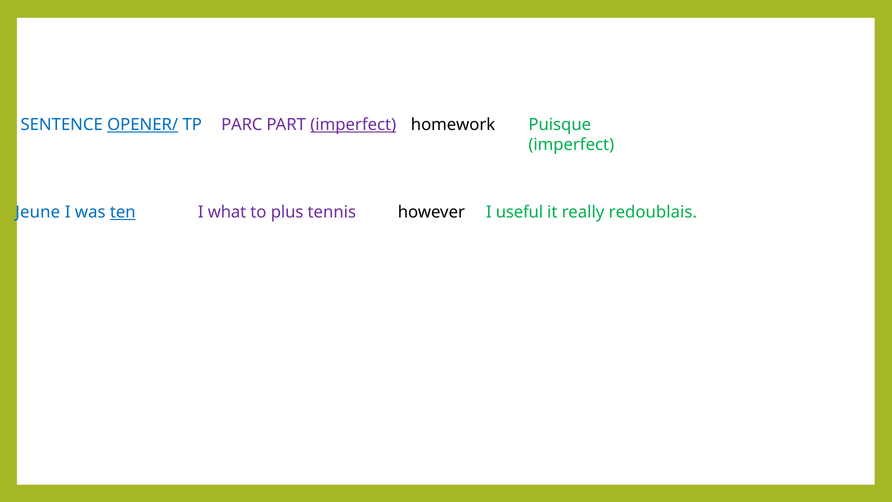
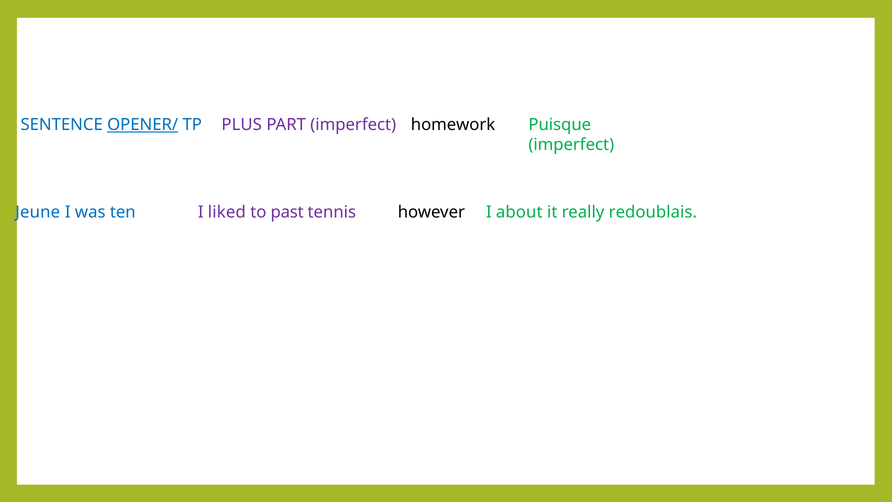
PARC: PARC -> PLUS
imperfect at (353, 125) underline: present -> none
ten underline: present -> none
what: what -> liked
plus: plus -> past
useful: useful -> about
